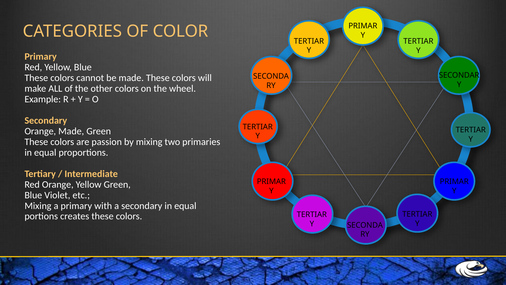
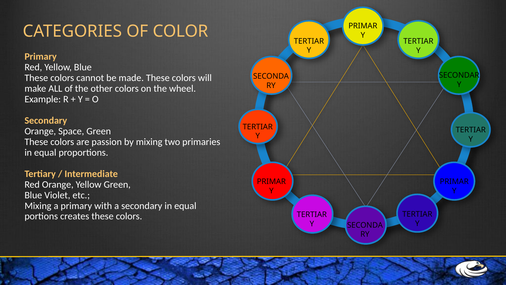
Orange Made: Made -> Space
